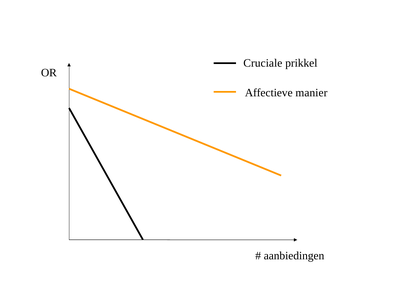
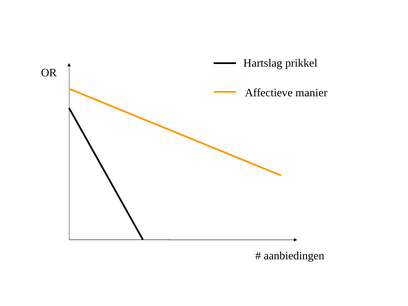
Cruciale: Cruciale -> Hartslag
